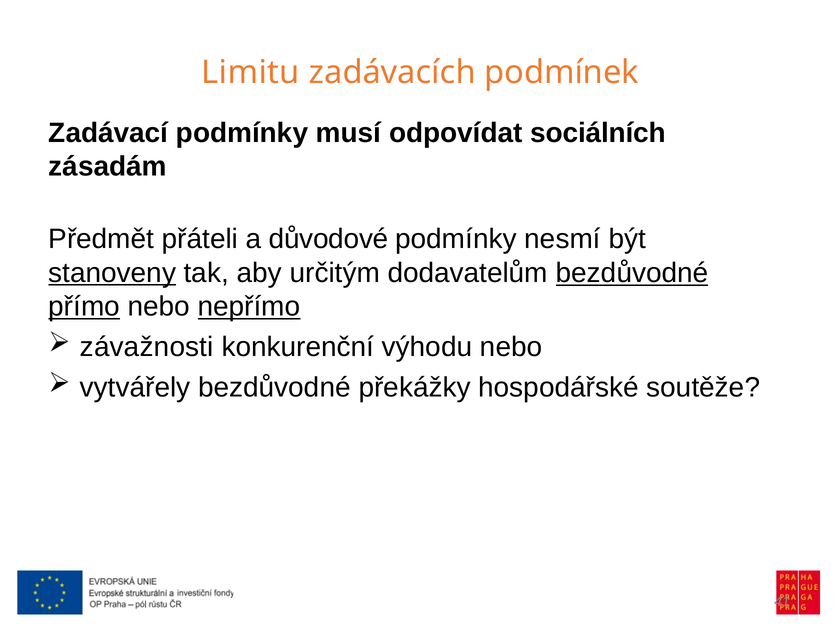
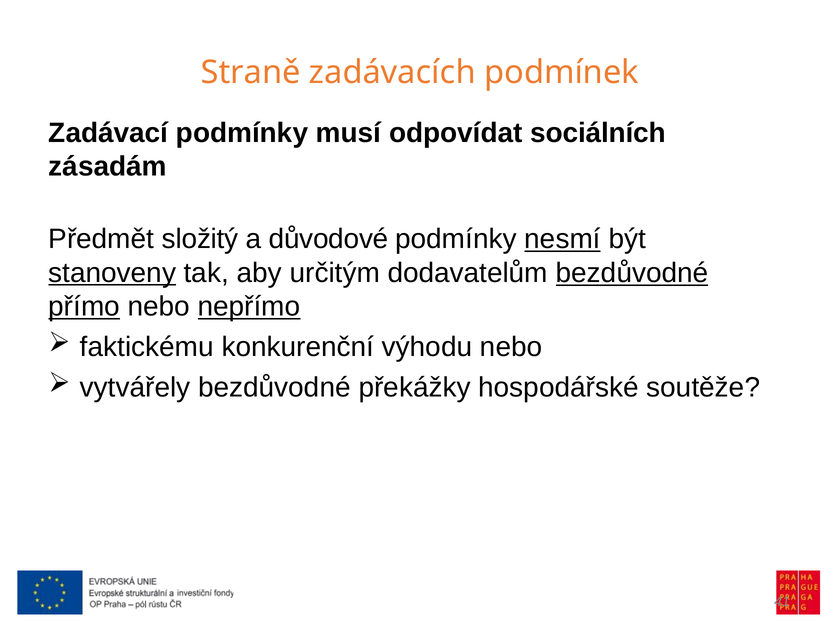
Limitu: Limitu -> Straně
přáteli: přáteli -> složitý
nesmí underline: none -> present
závažnosti: závažnosti -> faktickému
